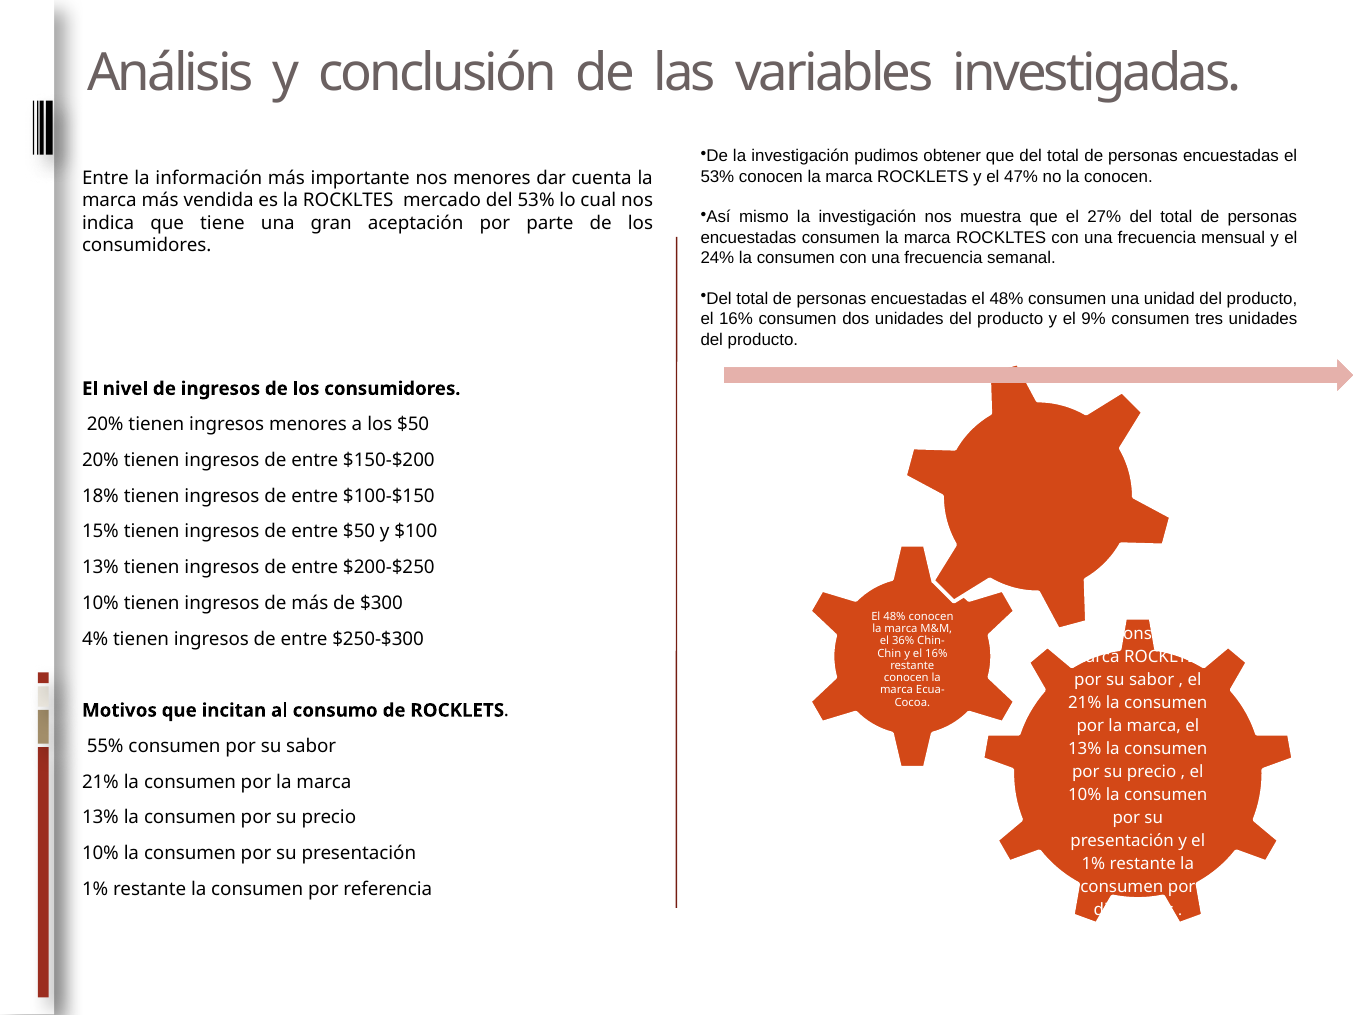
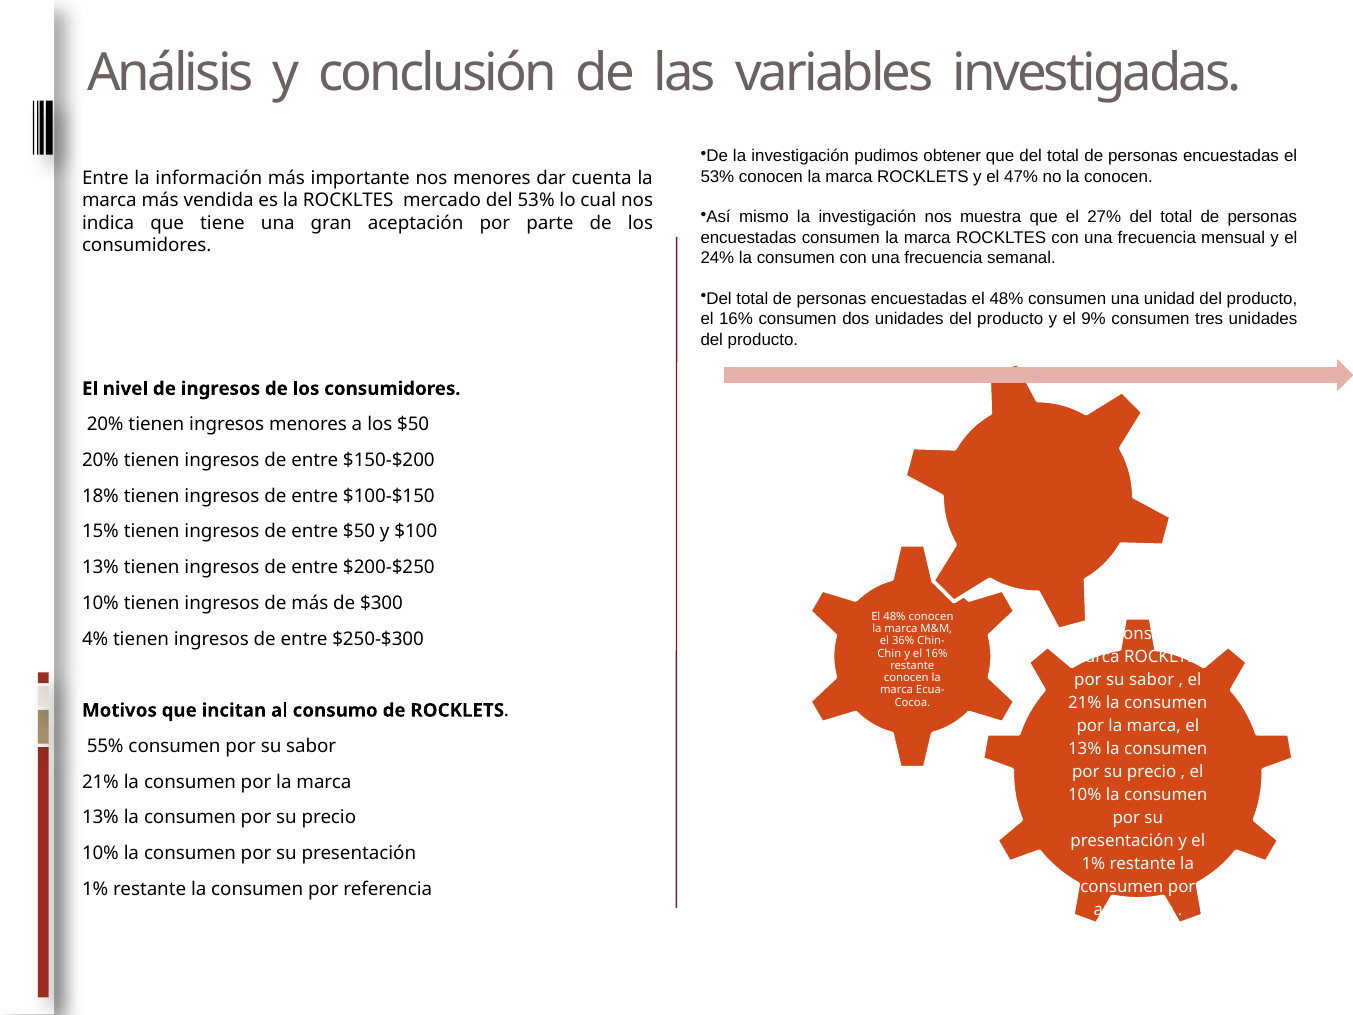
diferentes: diferentes -> apropiada
